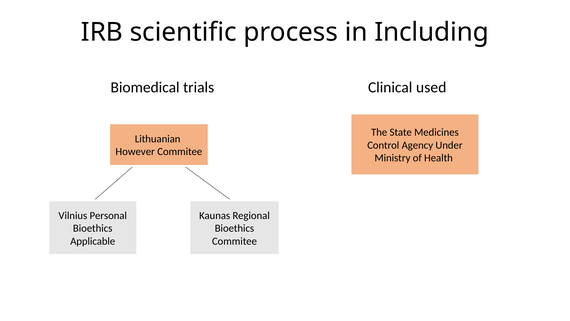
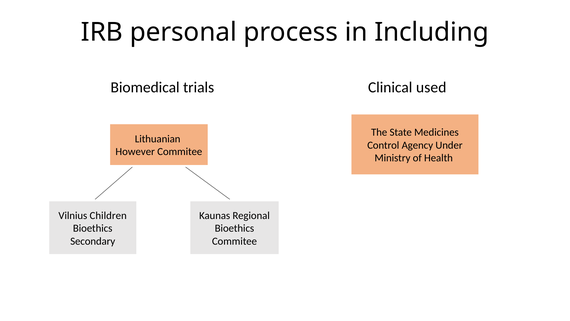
scientific: scientific -> personal
Personal: Personal -> Children
Applicable: Applicable -> Secondary
